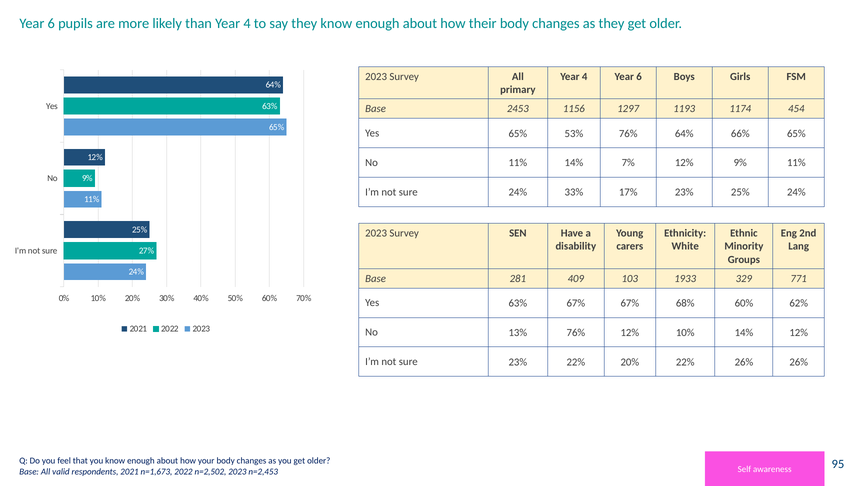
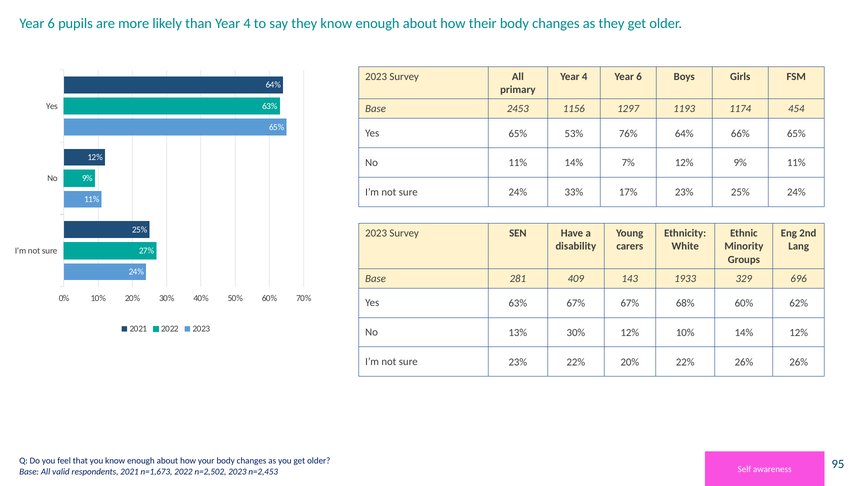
103: 103 -> 143
771: 771 -> 696
13% 76%: 76% -> 30%
